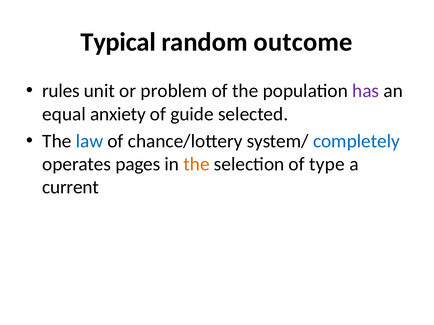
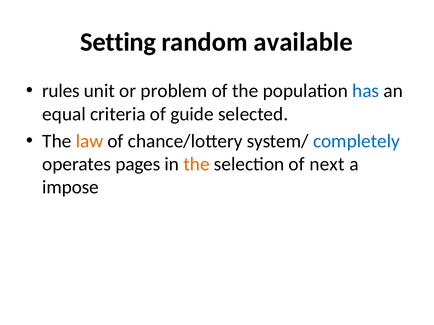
Typical: Typical -> Setting
outcome: outcome -> available
has colour: purple -> blue
anxiety: anxiety -> criteria
law colour: blue -> orange
type: type -> next
current: current -> impose
